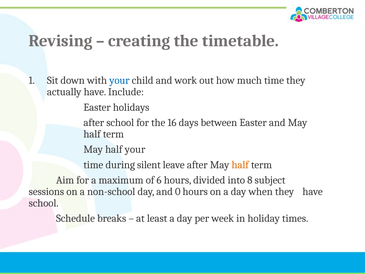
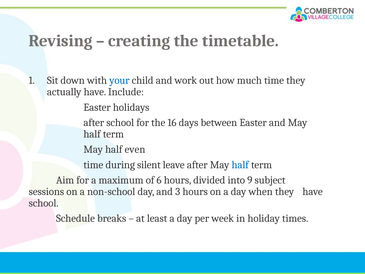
half your: your -> even
half at (240, 165) colour: orange -> blue
8: 8 -> 9
0: 0 -> 3
